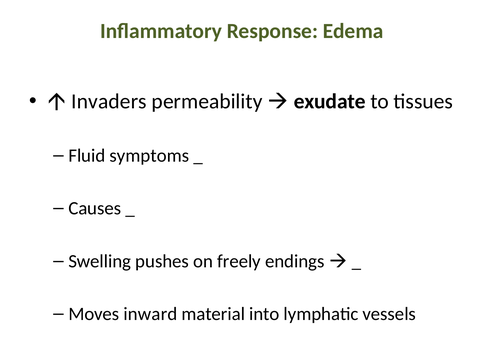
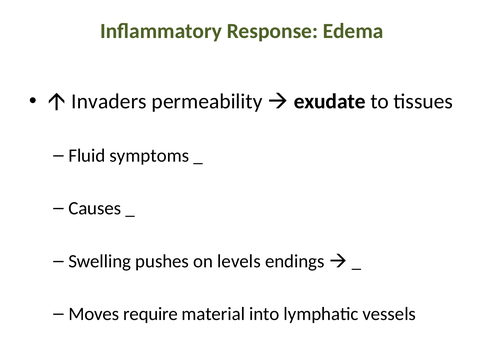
freely: freely -> levels
inward: inward -> require
